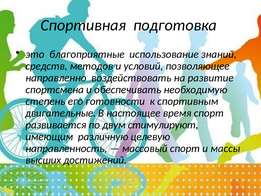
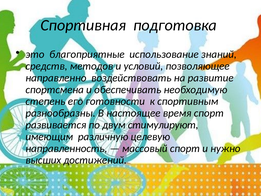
двигательные: двигательные -> разнообразны
массы: массы -> нужно
